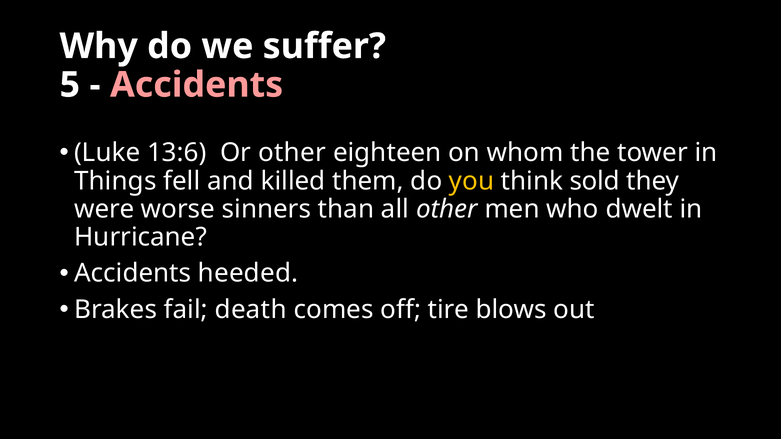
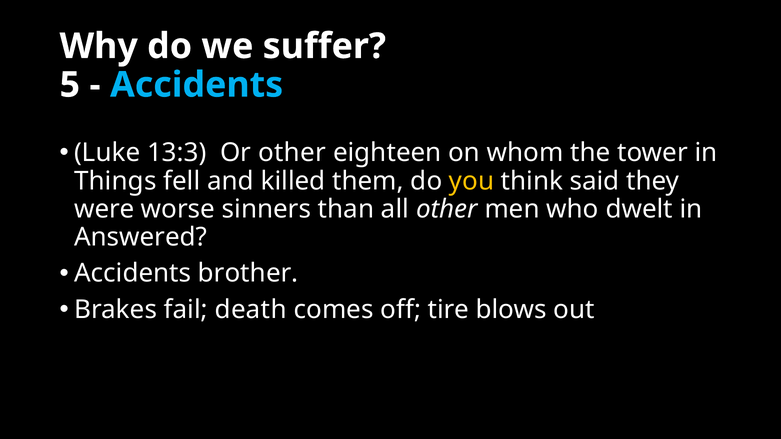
Accidents at (197, 85) colour: pink -> light blue
13:6: 13:6 -> 13:3
sold: sold -> said
Hurricane: Hurricane -> Answered
heeded: heeded -> brother
